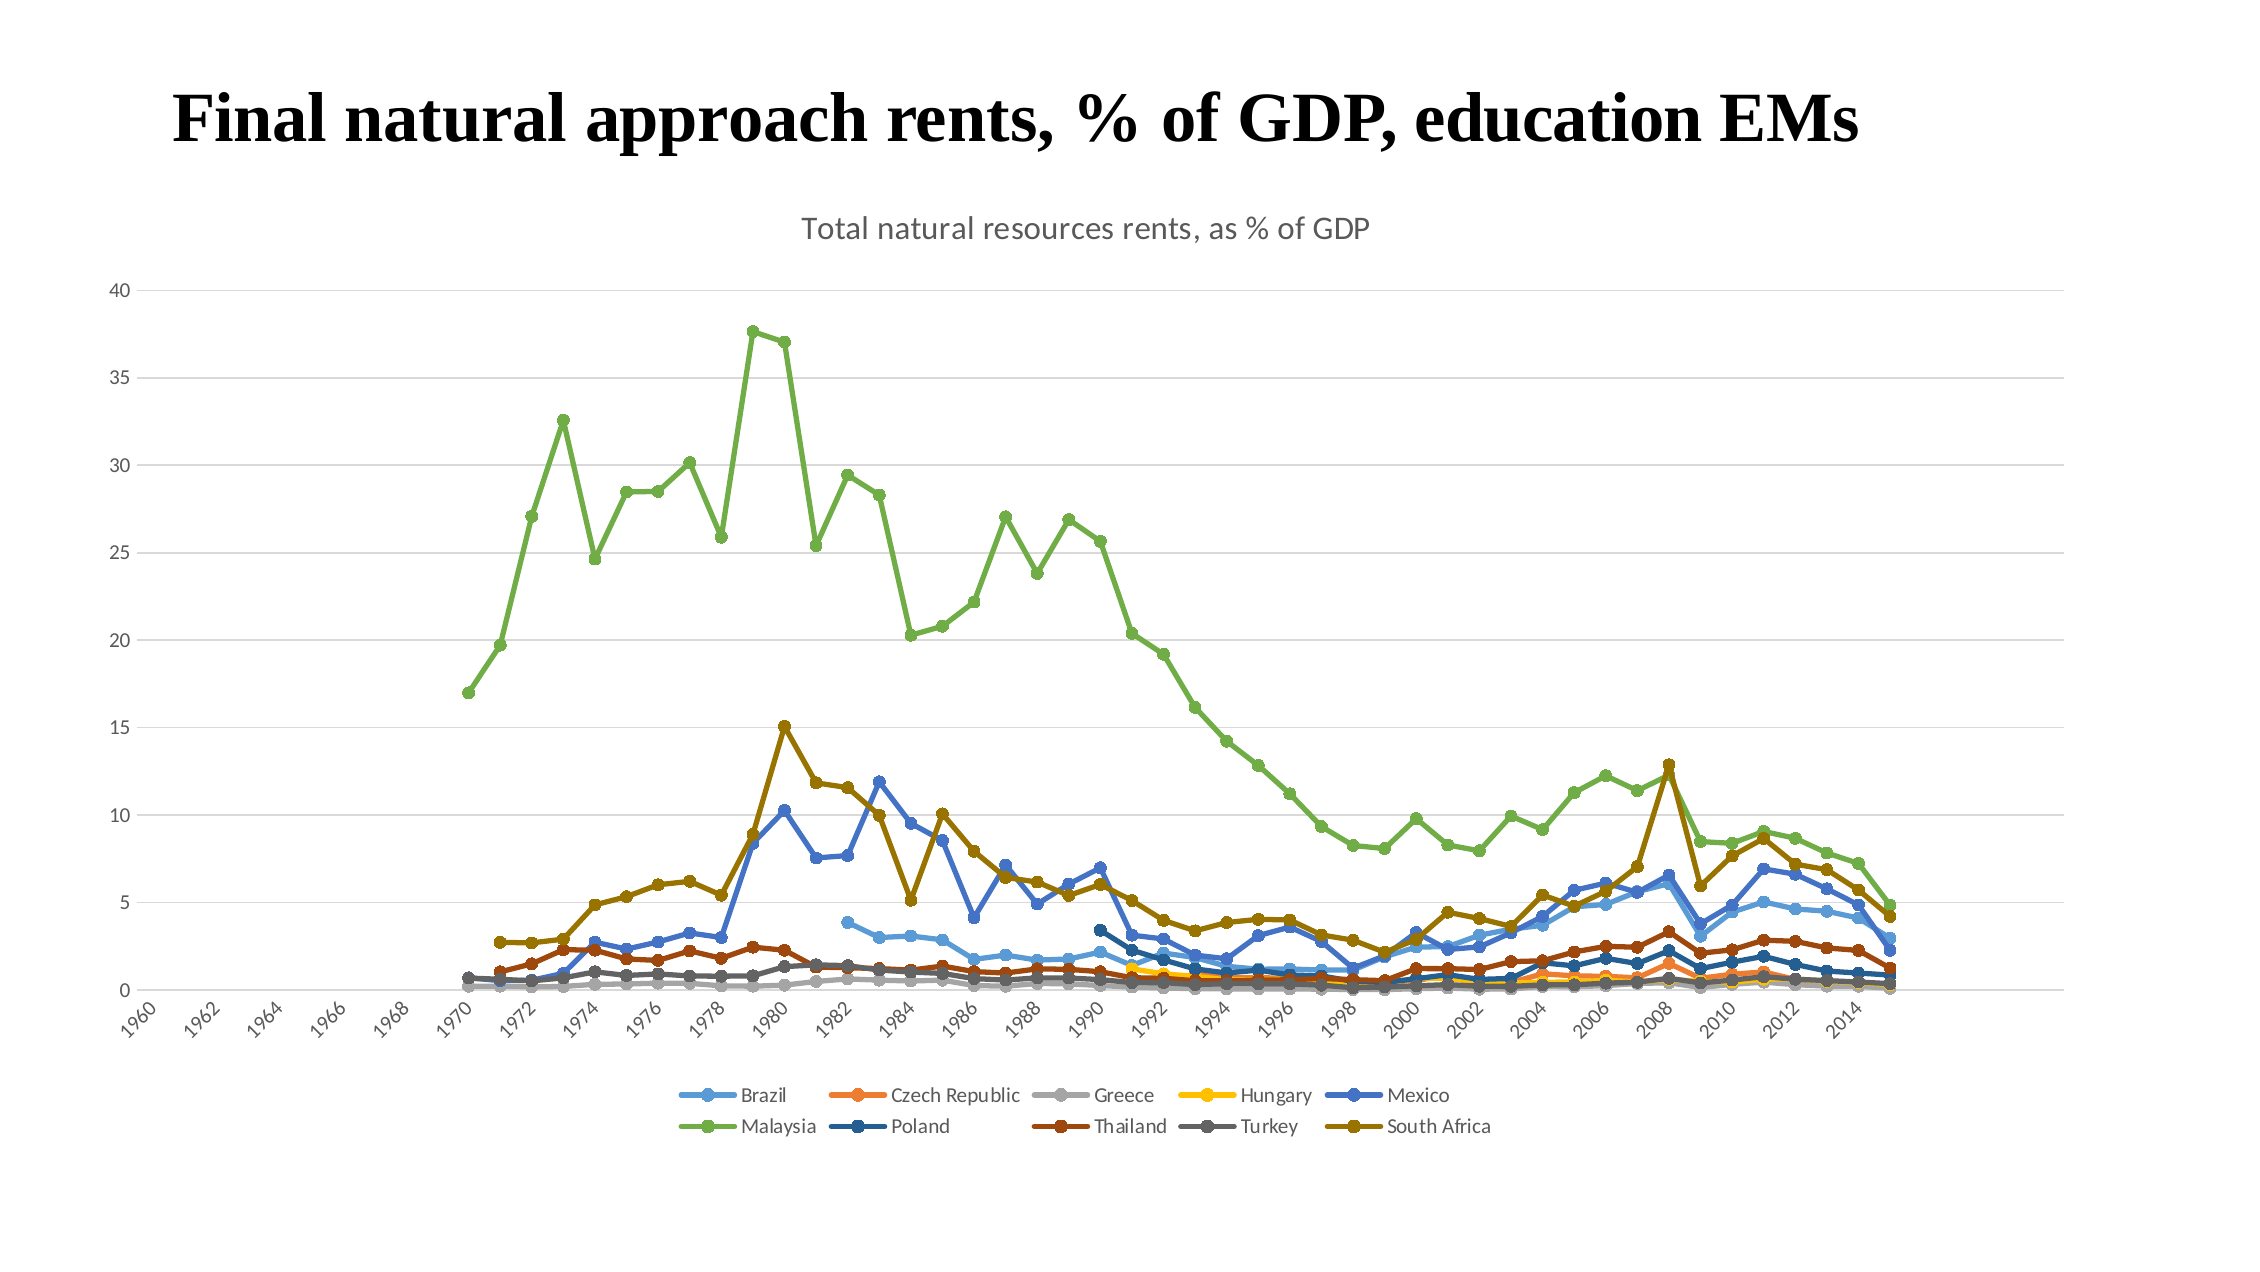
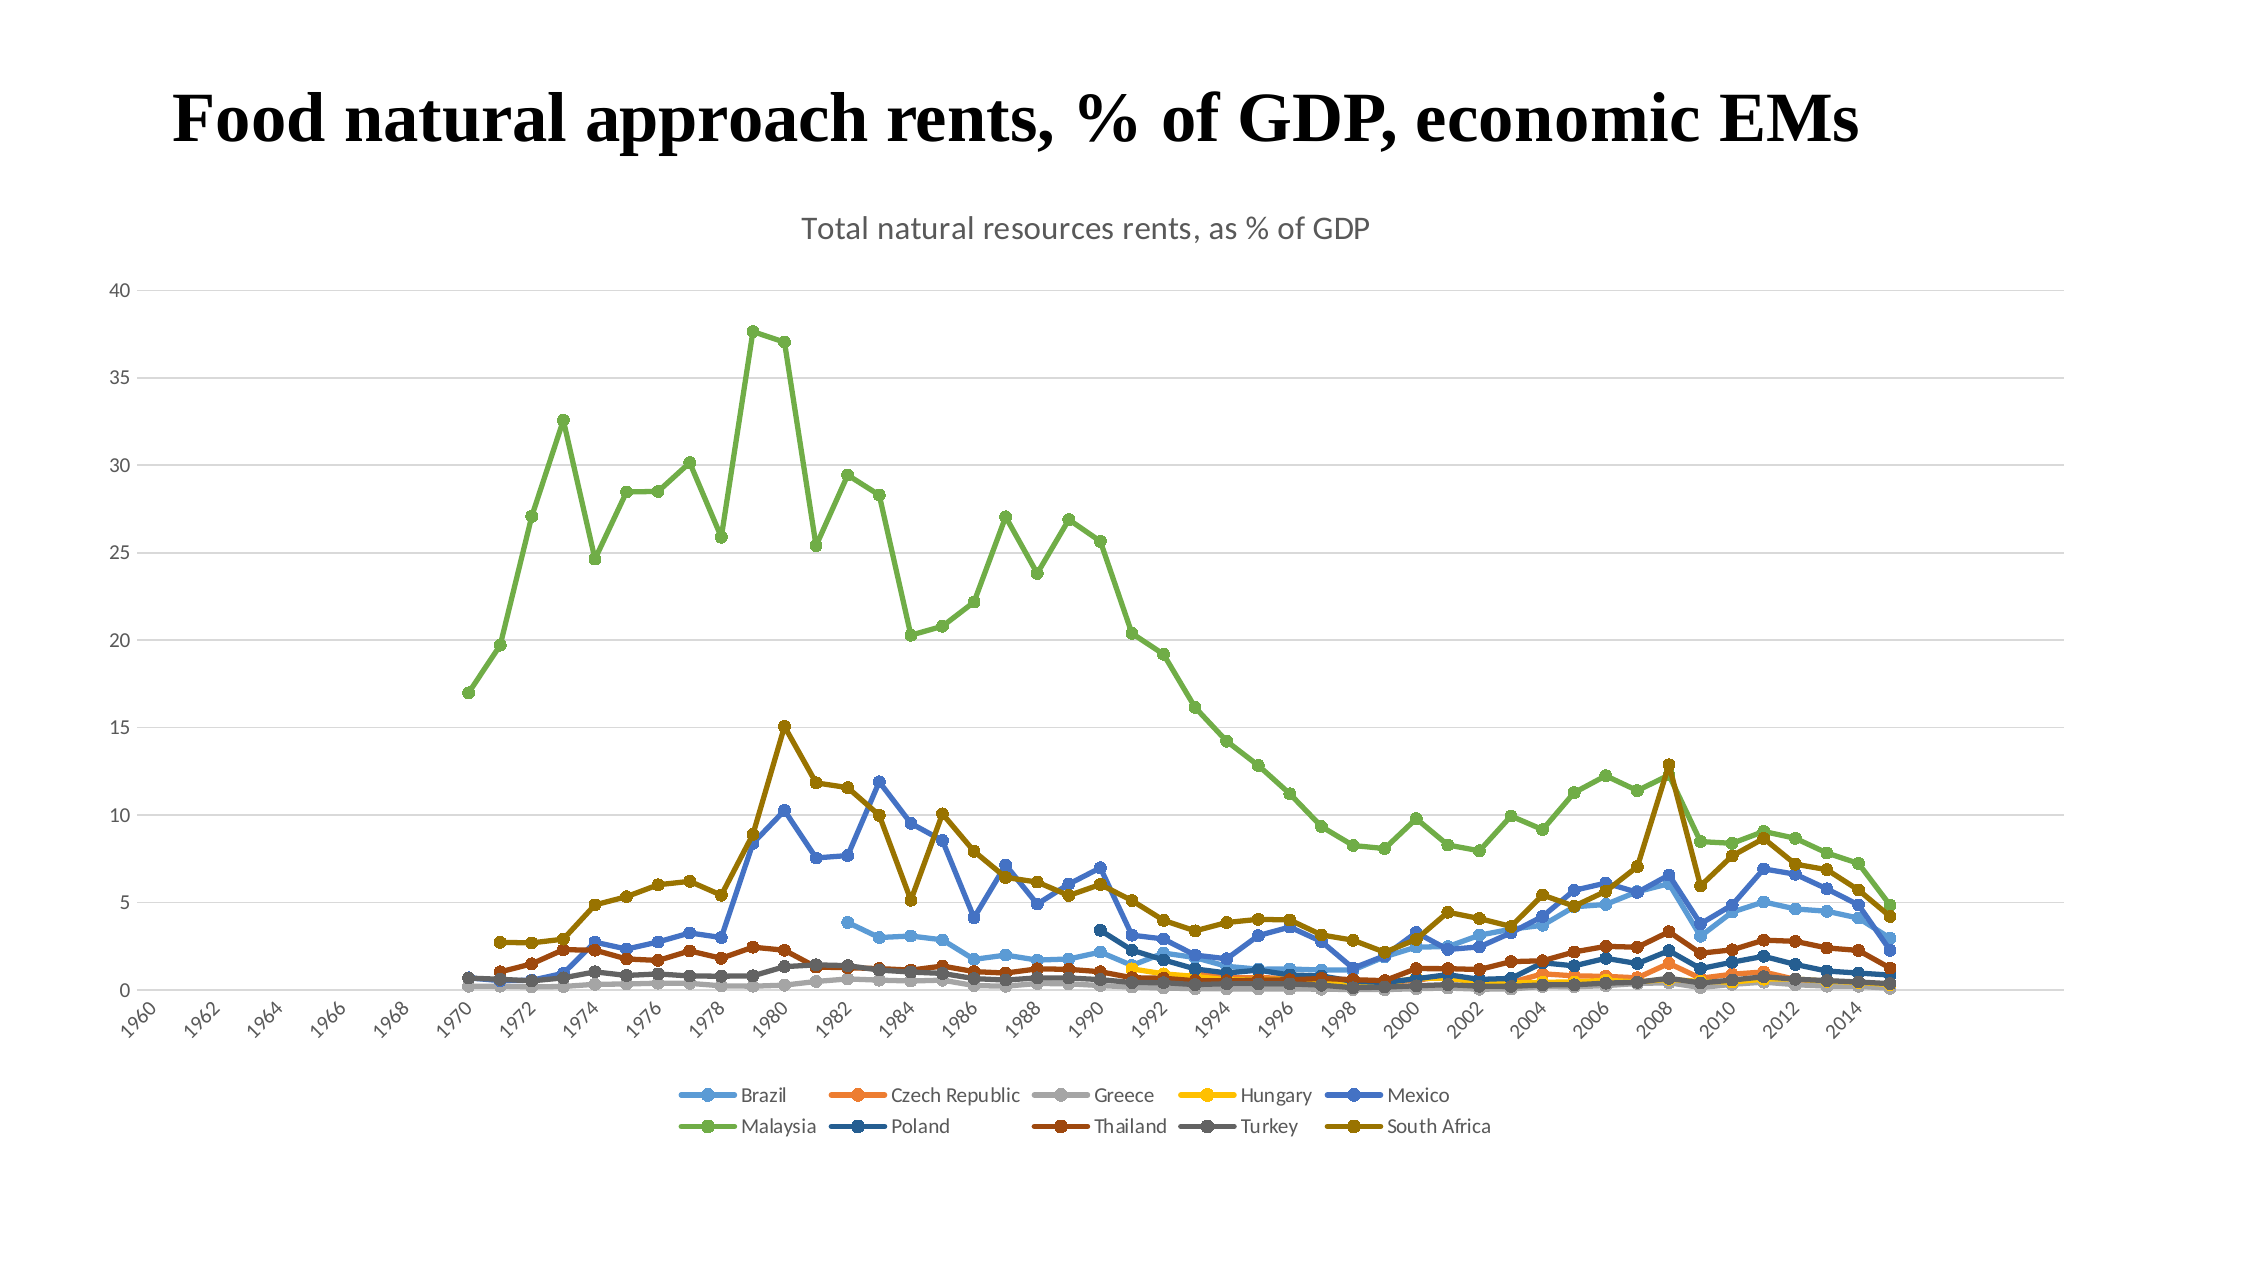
Final: Final -> Food
education: education -> economic
